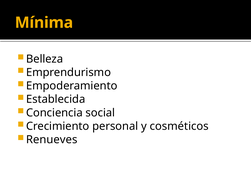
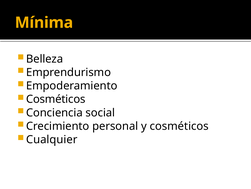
Establecida at (56, 99): Establecida -> Cosméticos
Renueves: Renueves -> Cualquier
